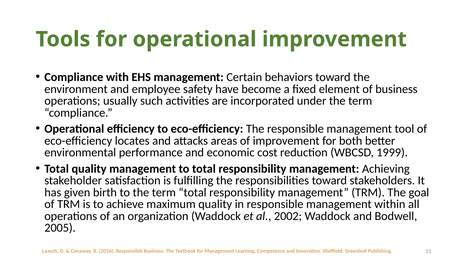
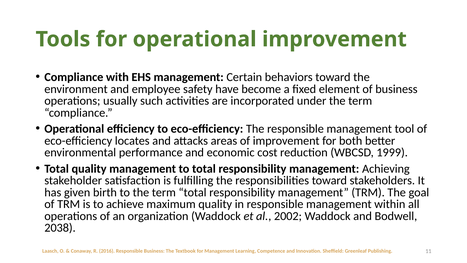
2005: 2005 -> 2038
